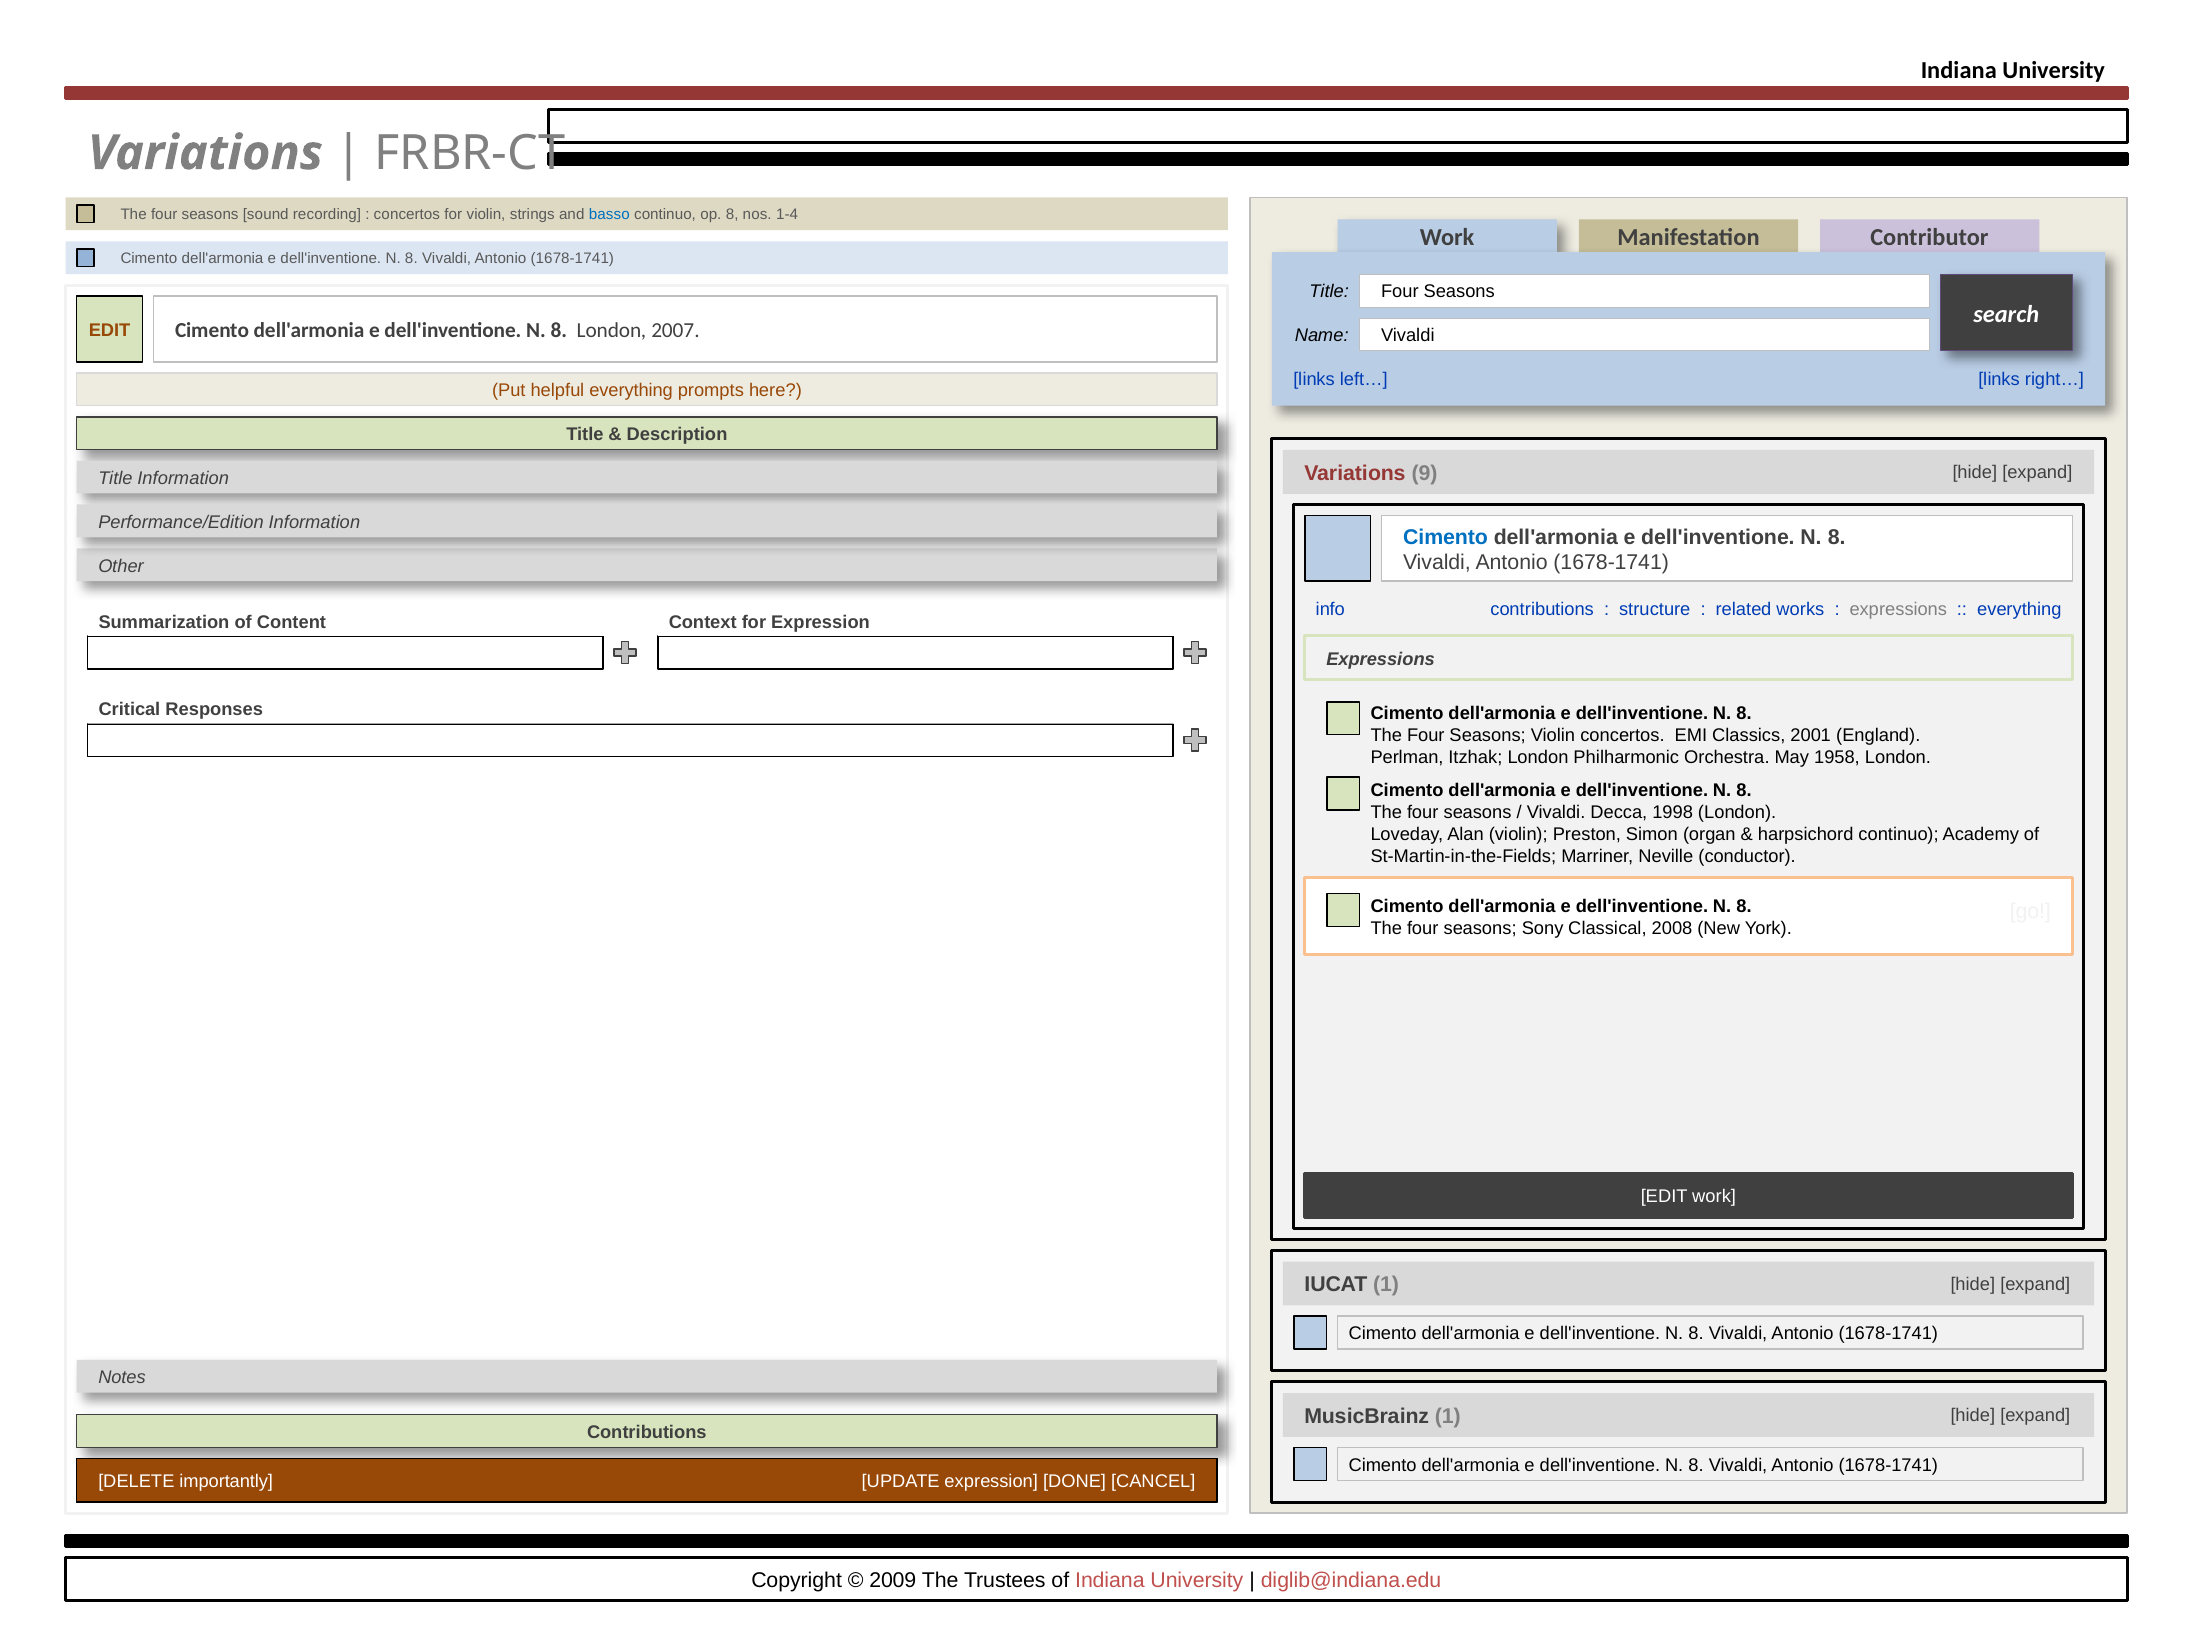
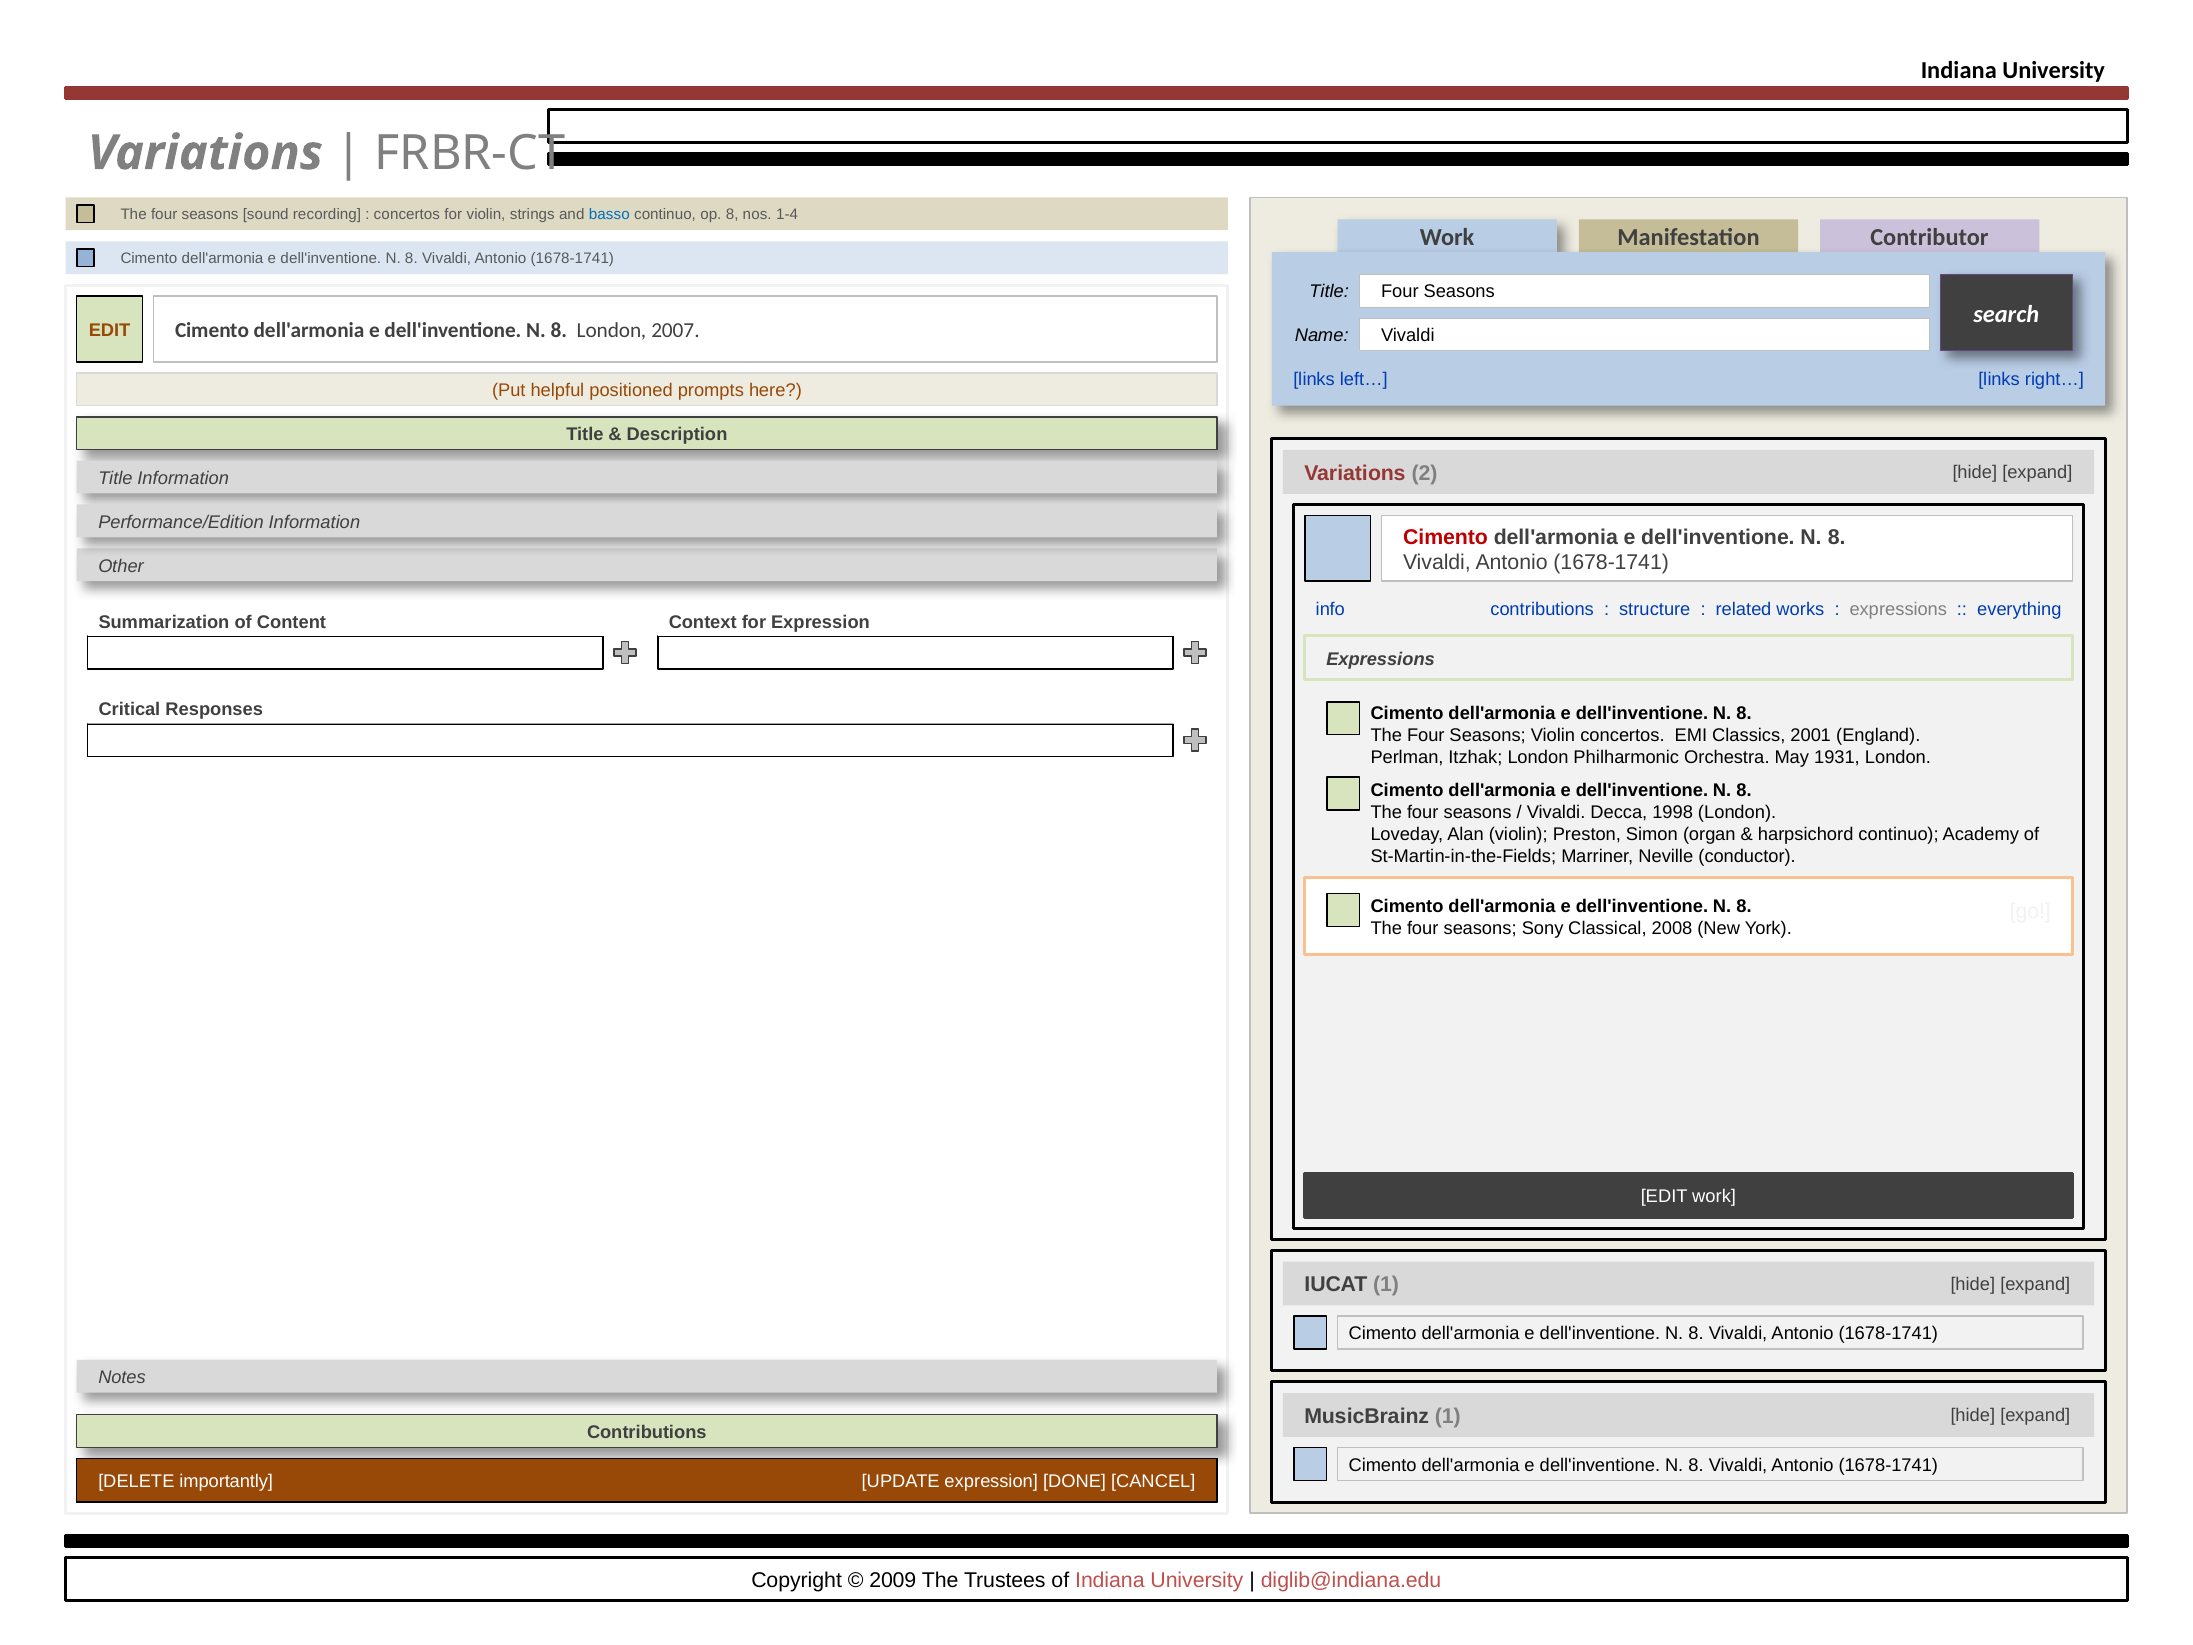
helpful everything: everything -> positioned
9: 9 -> 2
Cimento at (1446, 537) colour: blue -> red
1958: 1958 -> 1931
